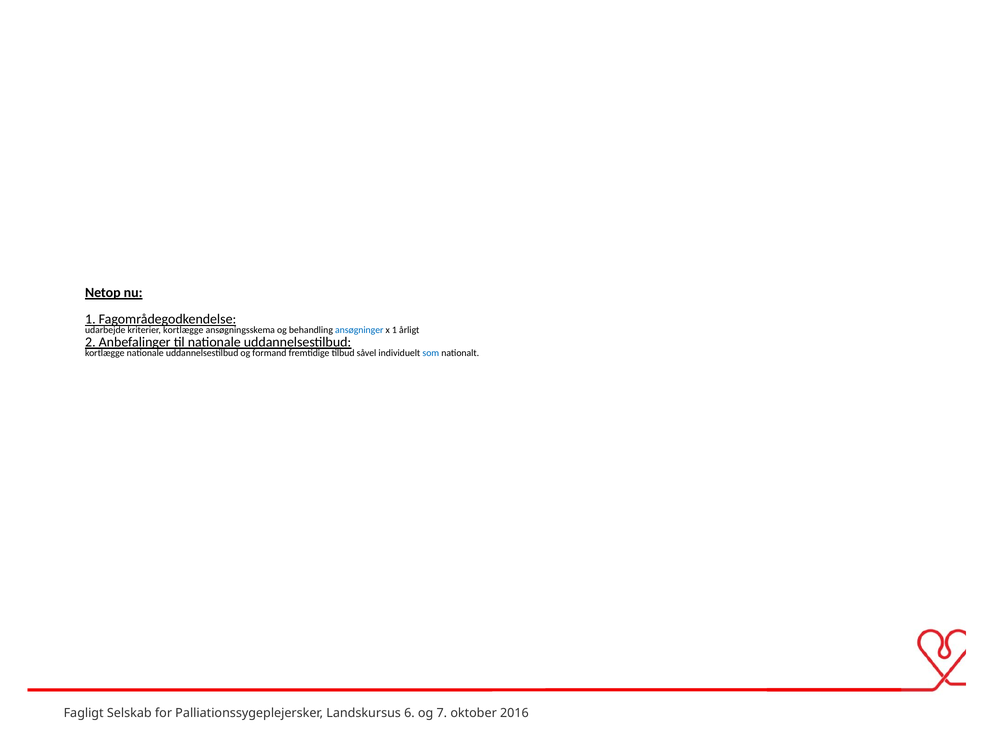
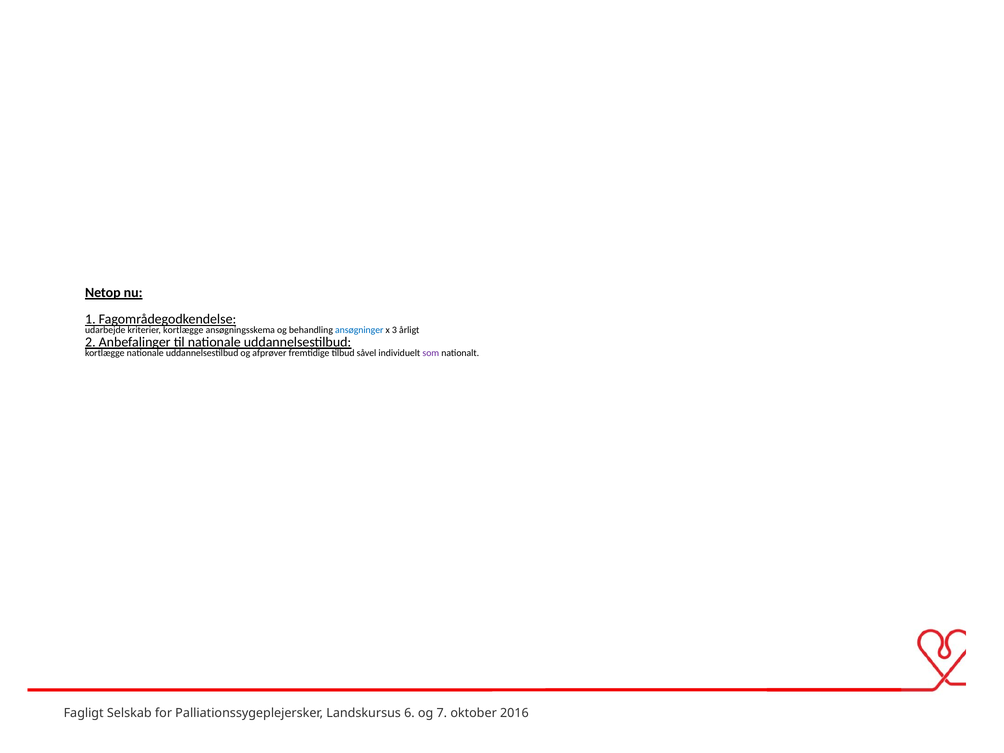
x 1: 1 -> 3
formand: formand -> afprøver
som colour: blue -> purple
